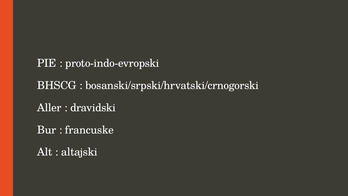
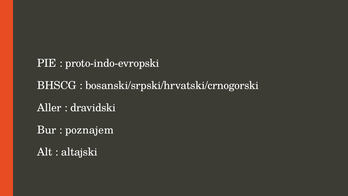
francuske: francuske -> poznajem
